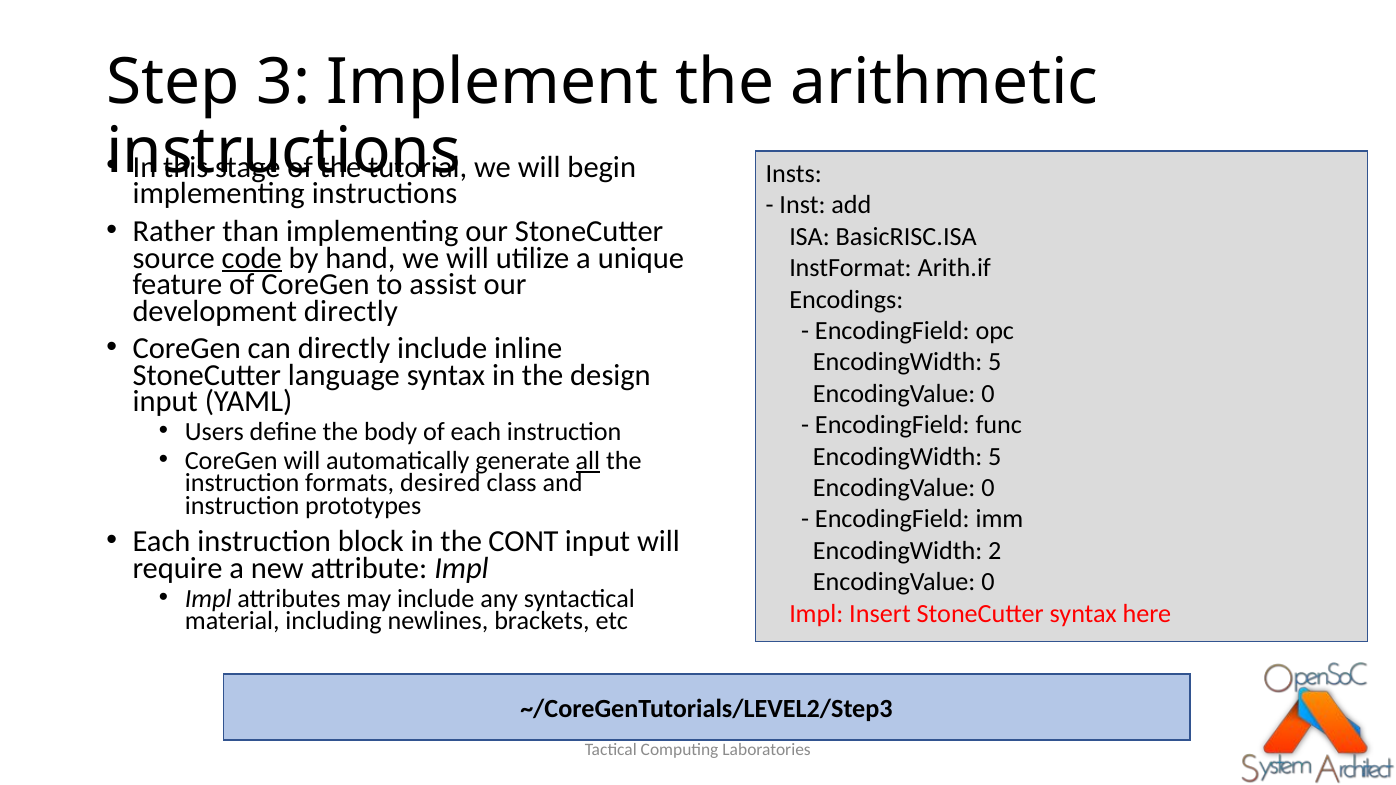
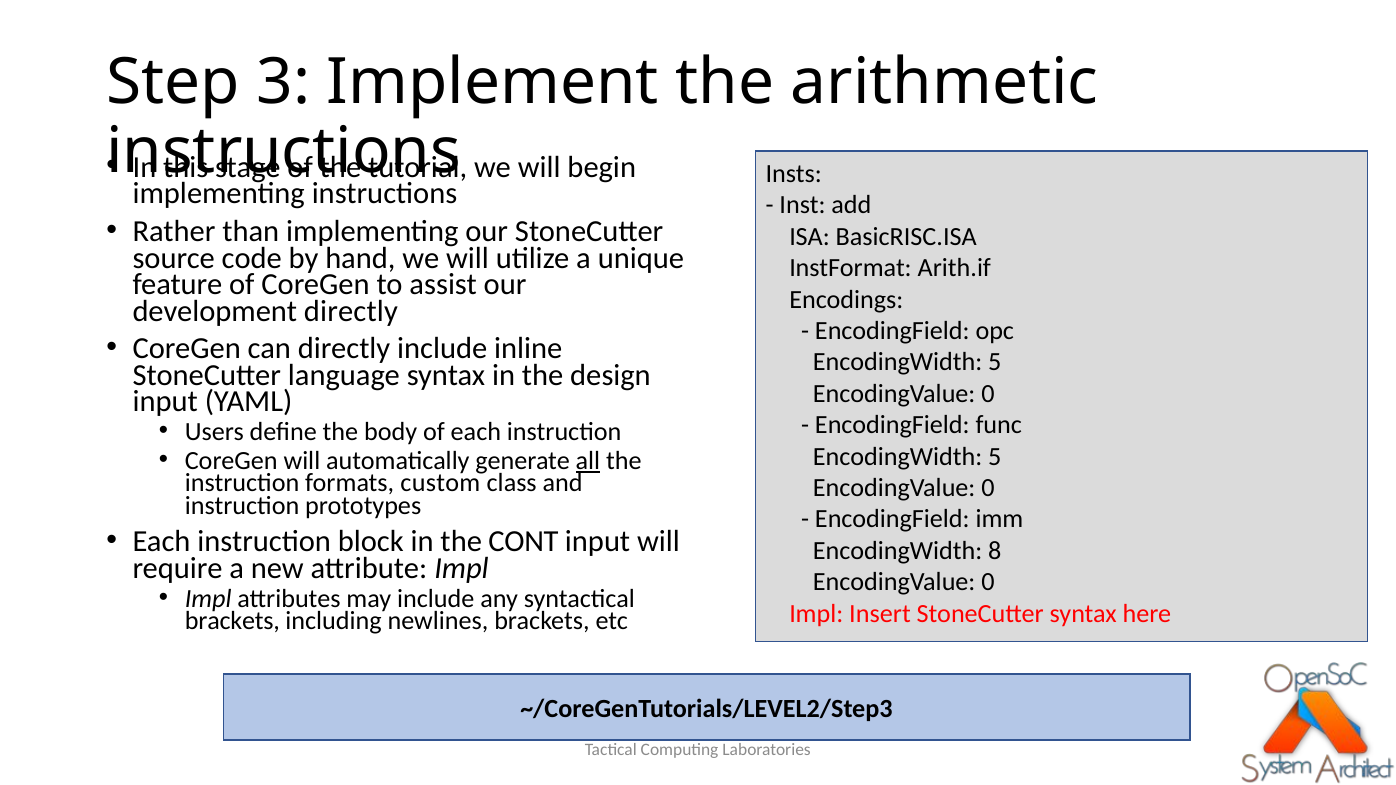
code underline: present -> none
desired: desired -> custom
2: 2 -> 8
material at (232, 621): material -> brackets
